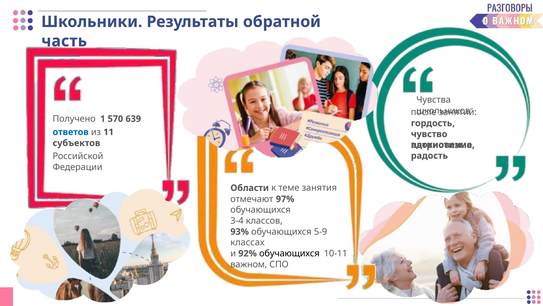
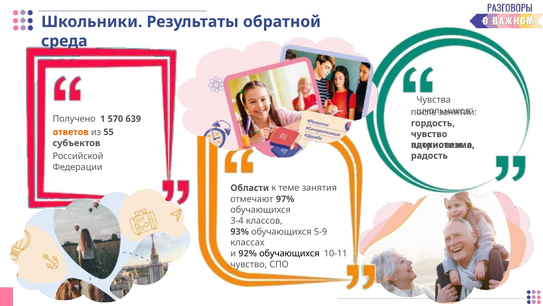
часть: часть -> среда
ответов colour: blue -> orange
11: 11 -> 55
важном at (249, 264): важном -> чувство
